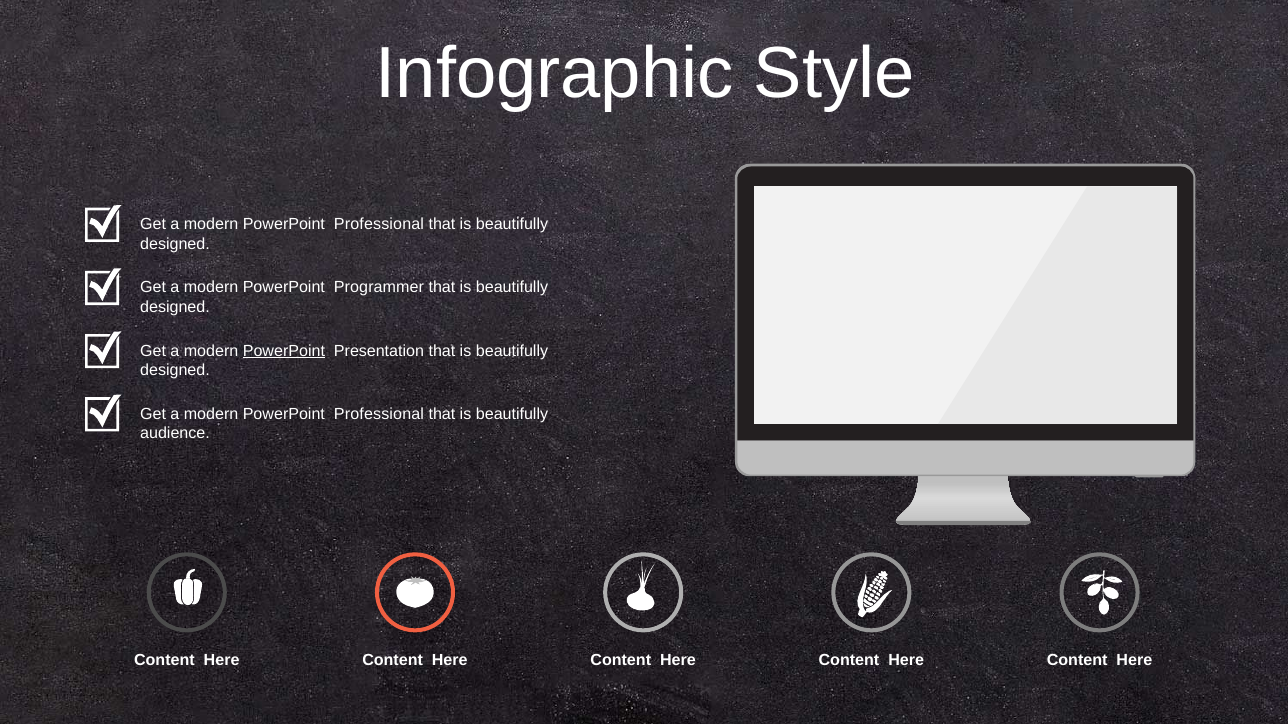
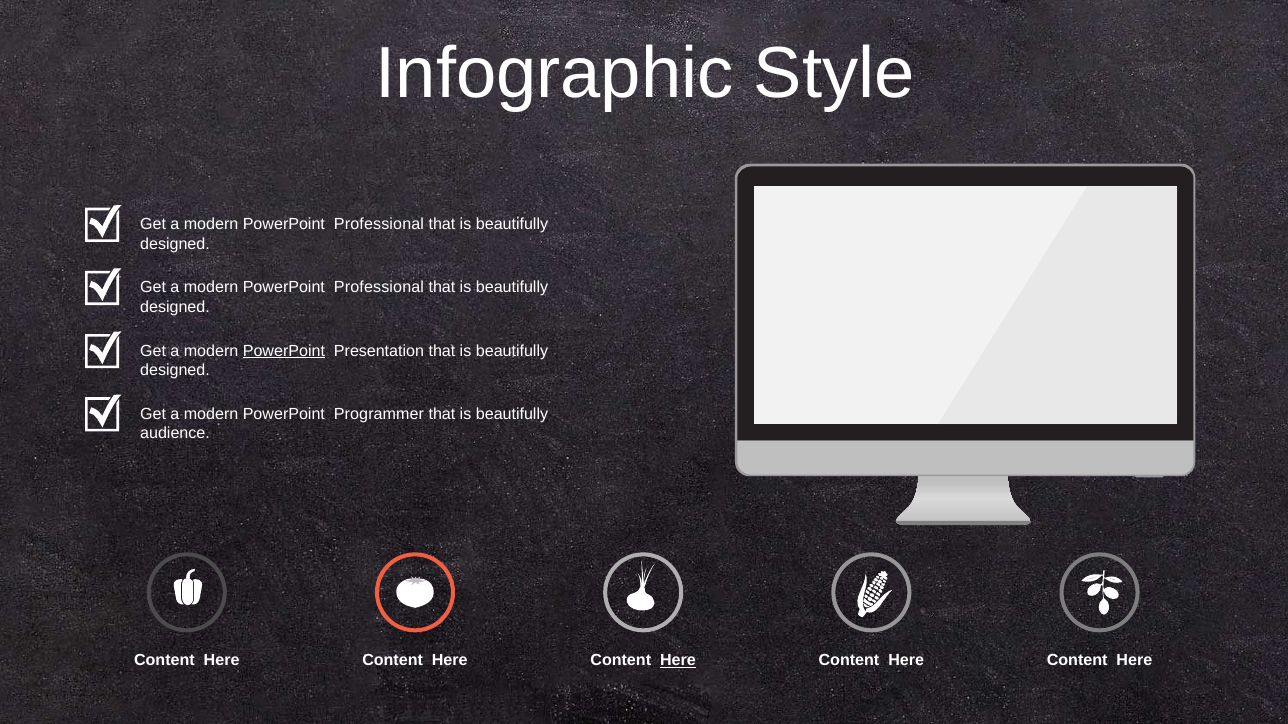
Programmer at (379, 288): Programmer -> Professional
Professional at (379, 414): Professional -> Programmer
Here at (678, 661) underline: none -> present
